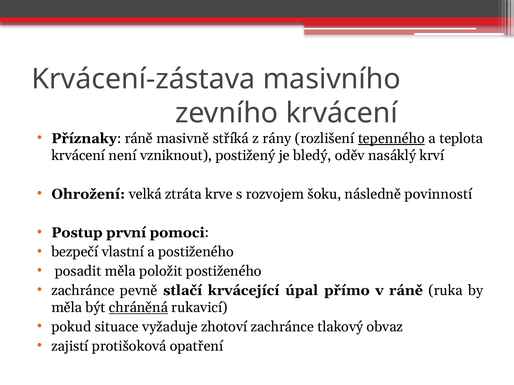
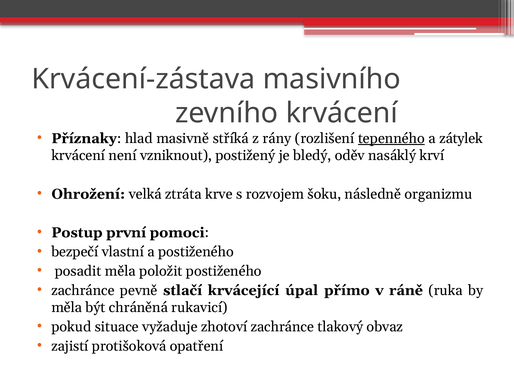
Příznaky ráně: ráně -> hlad
teplota: teplota -> zátylek
povinností: povinností -> organizmu
chráněná underline: present -> none
